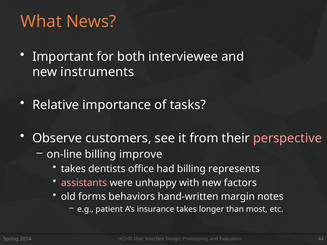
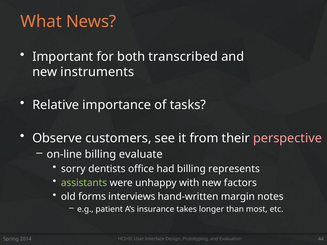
interviewee: interviewee -> transcribed
improve: improve -> evaluate
takes at (73, 169): takes -> sorry
assistants colour: pink -> light green
behaviors: behaviors -> interviews
